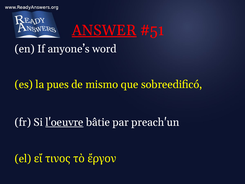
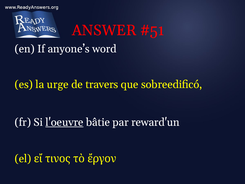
ANSWER underline: present -> none
pues: pues -> urge
mismo: mismo -> travers
preach'un: preach'un -> reward'un
